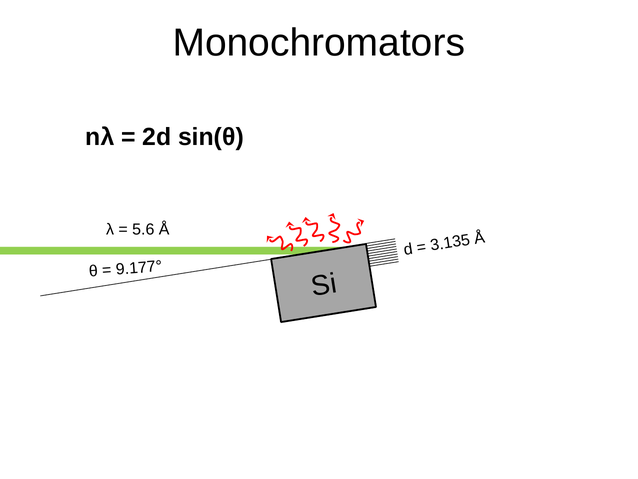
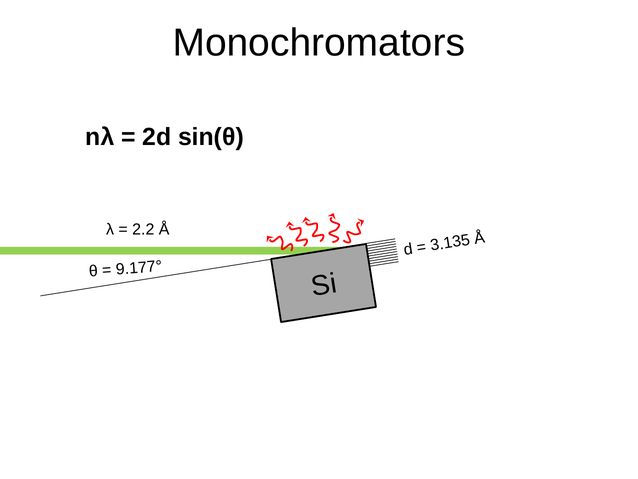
5.6: 5.6 -> 2.2
